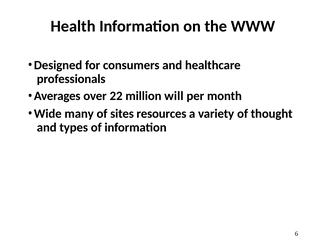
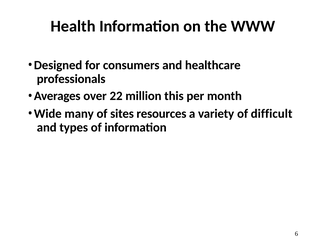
will: will -> this
thought: thought -> difficult
